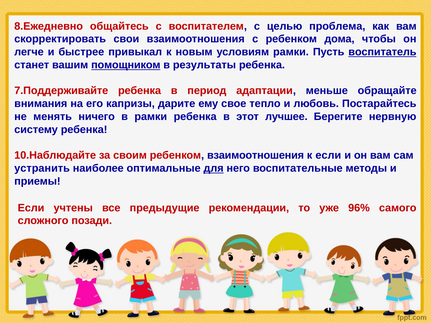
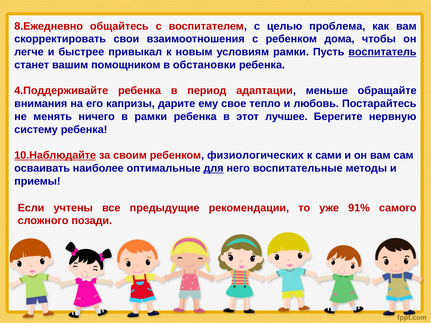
помощником underline: present -> none
результаты: результаты -> обстановки
7.Поддерживайте: 7.Поддерживайте -> 4.Поддерживайте
10.Наблюдайте underline: none -> present
ребенком взаимоотношения: взаимоотношения -> физиологических
к если: если -> сами
устранить: устранить -> осваивать
96%: 96% -> 91%
